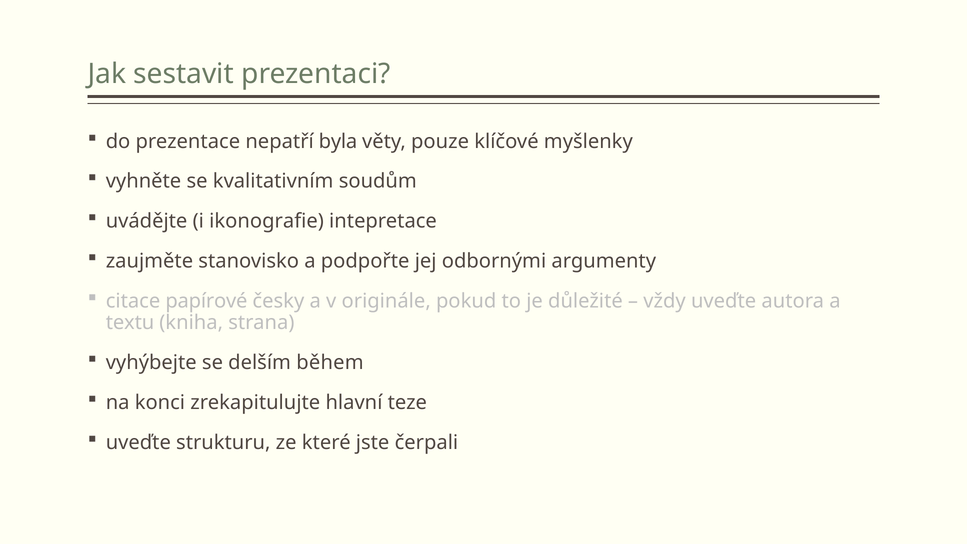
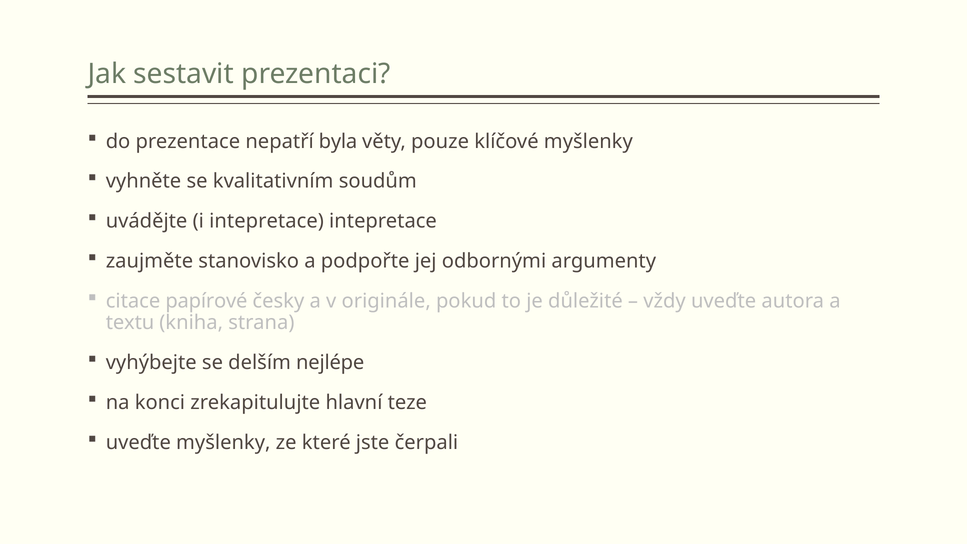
i ikonografie: ikonografie -> intepretace
během: během -> nejlépe
uveďte strukturu: strukturu -> myšlenky
